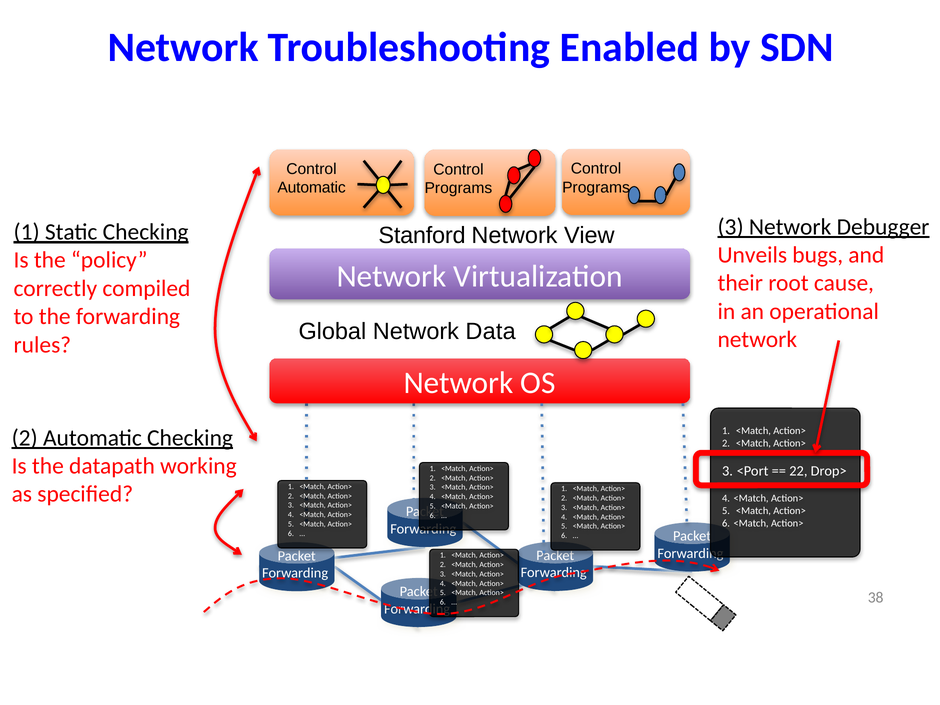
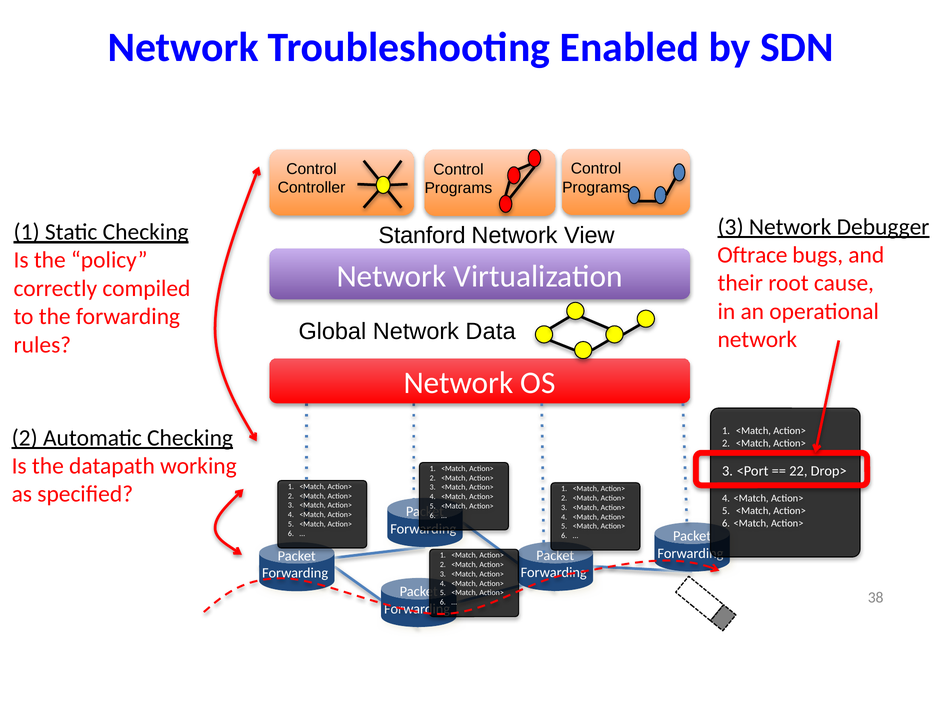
Automatic at (312, 188): Automatic -> Controller
Unveils: Unveils -> Oftrace
